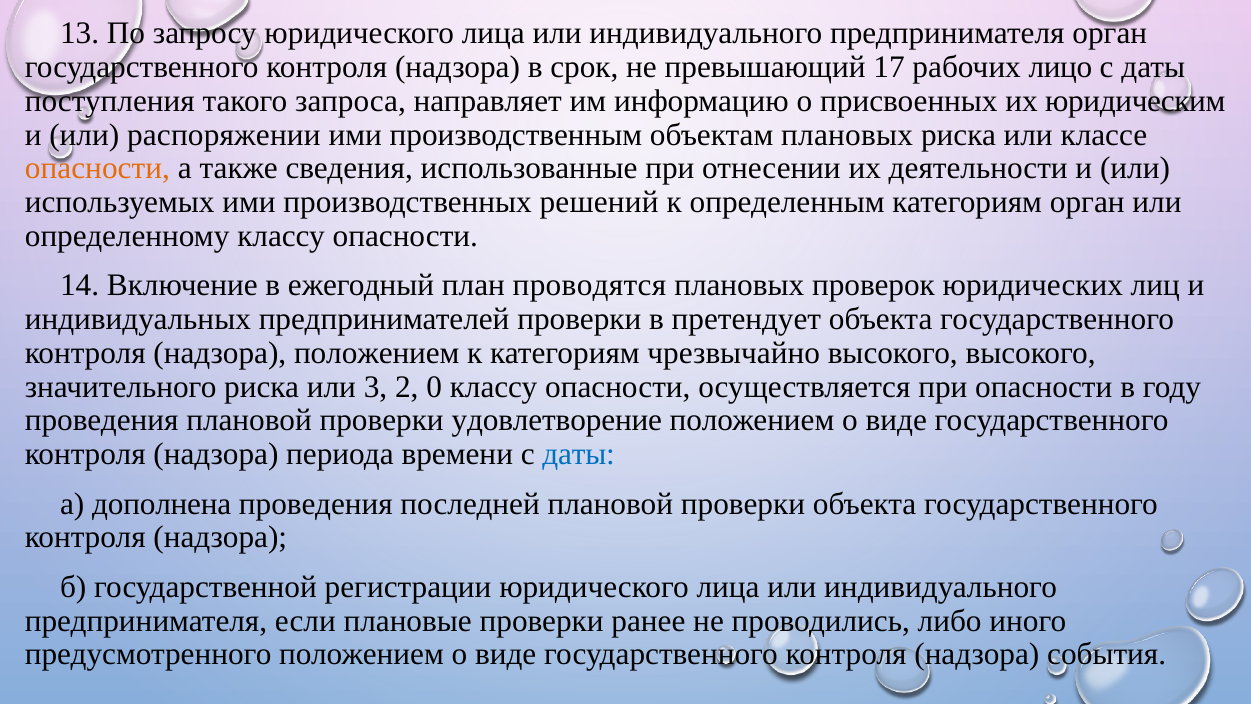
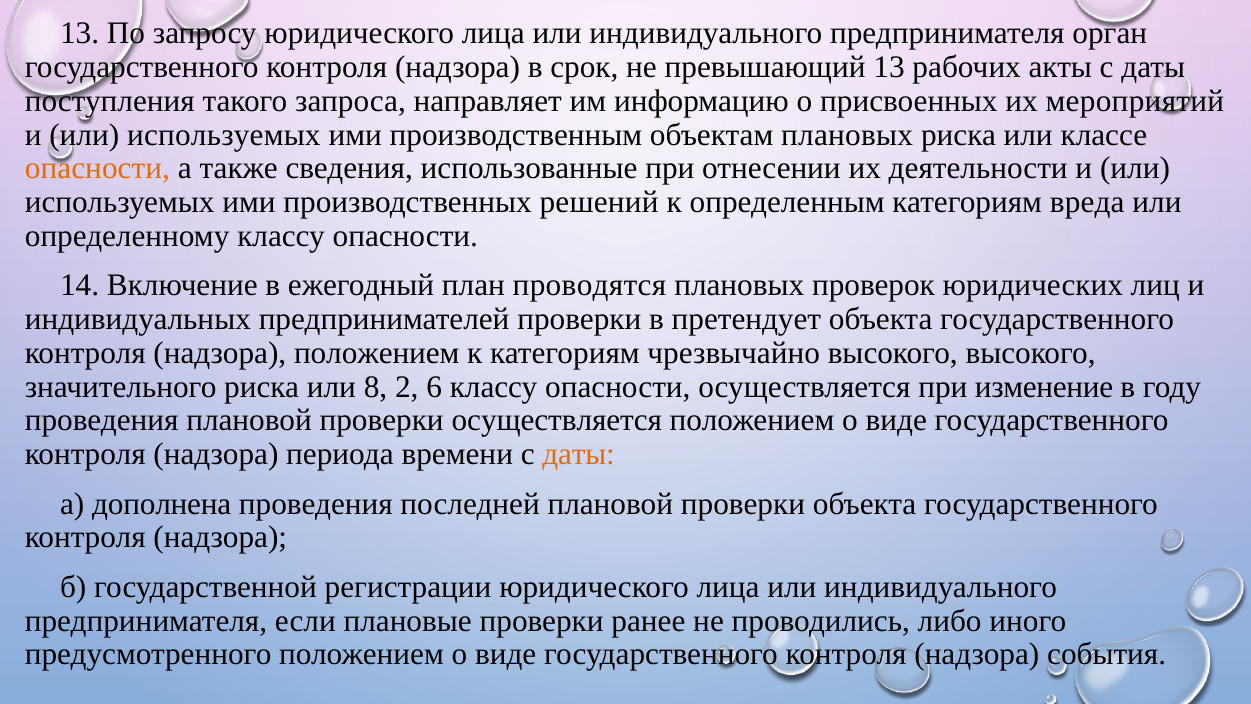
превышающий 17: 17 -> 13
лицо: лицо -> акты
юридическим: юридическим -> мероприятий
распоряжении at (224, 135): распоряжении -> используемых
категориям орган: орган -> вреда
3: 3 -> 8
0: 0 -> 6
при опасности: опасности -> изменение
проверки удовлетворение: удовлетворение -> осуществляется
даты at (579, 454) colour: blue -> orange
